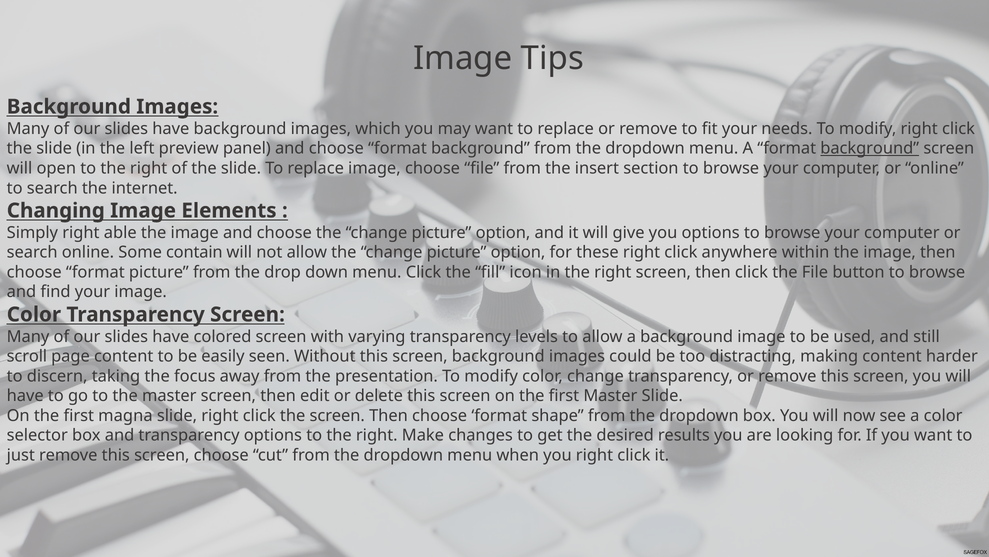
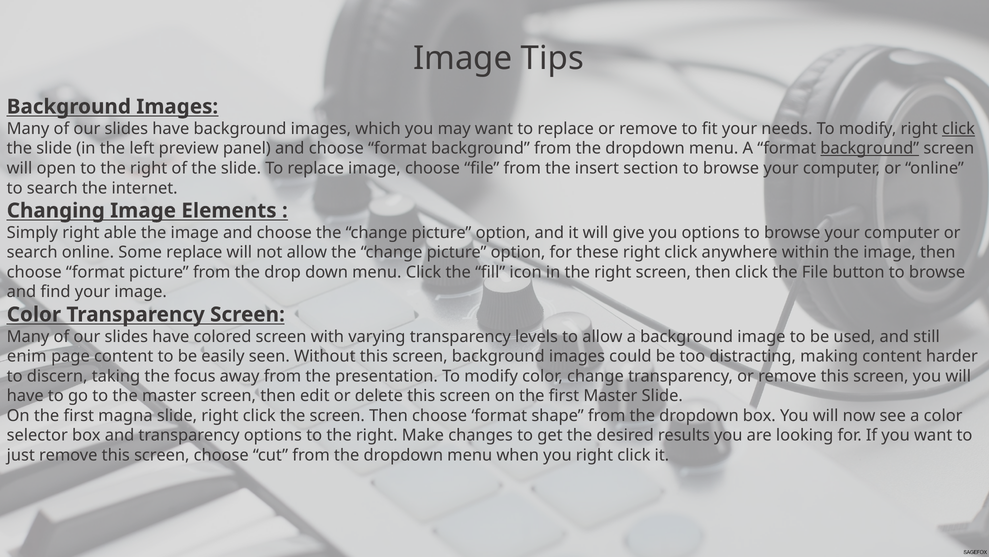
click at (959, 129) underline: none -> present
Some contain: contain -> replace
scroll: scroll -> enim
